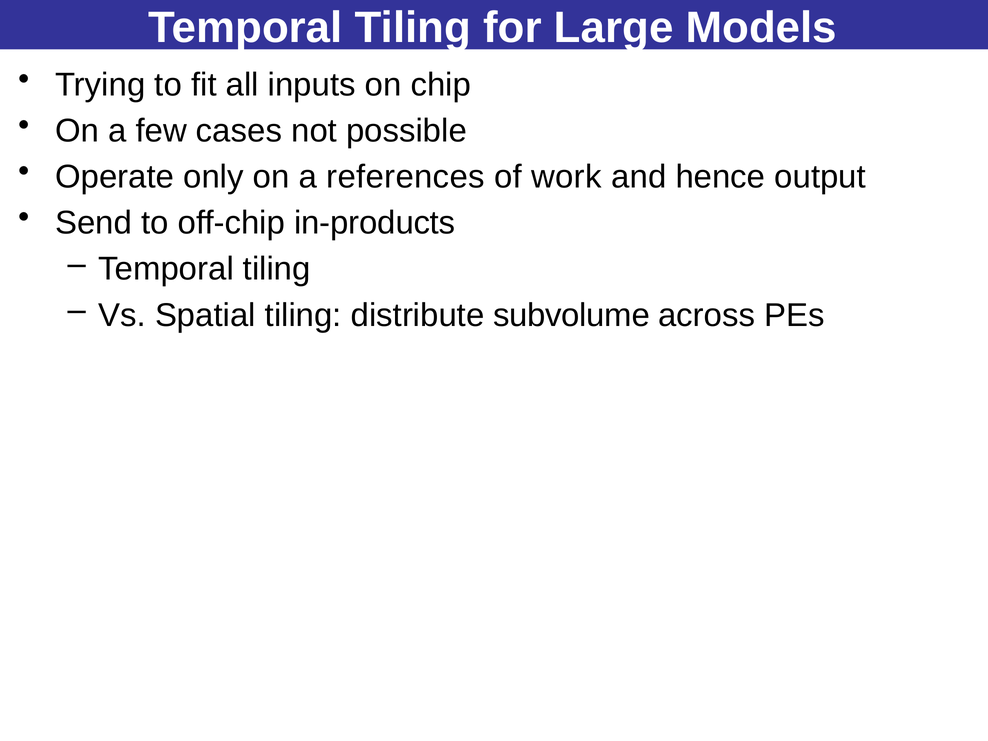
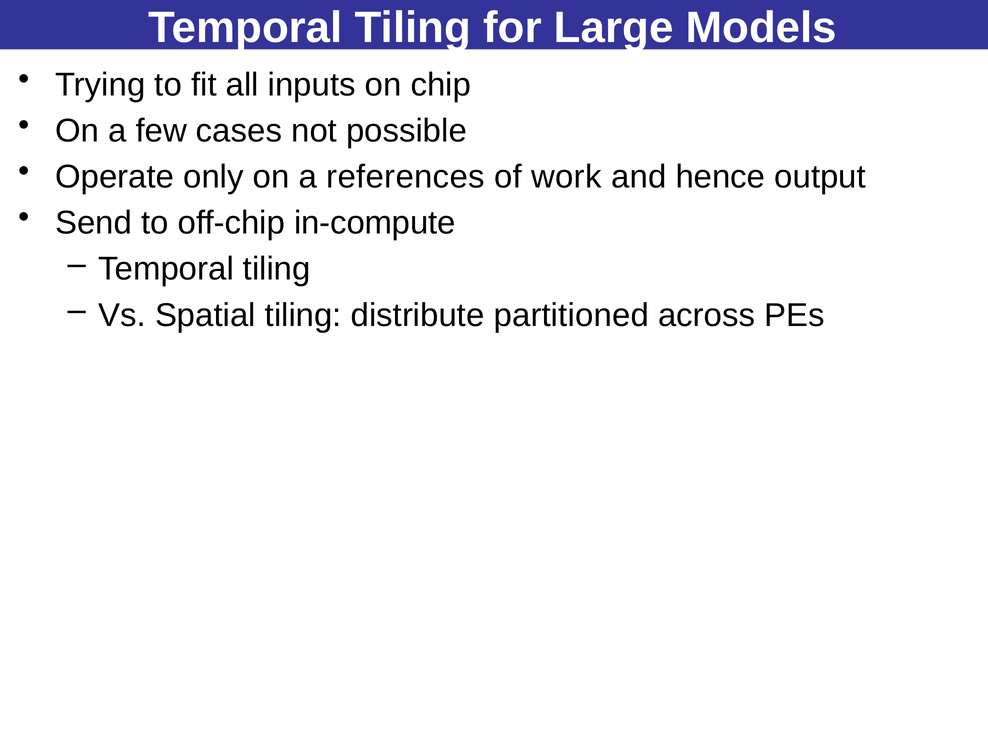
in-products: in-products -> in-compute
subvolume: subvolume -> partitioned
